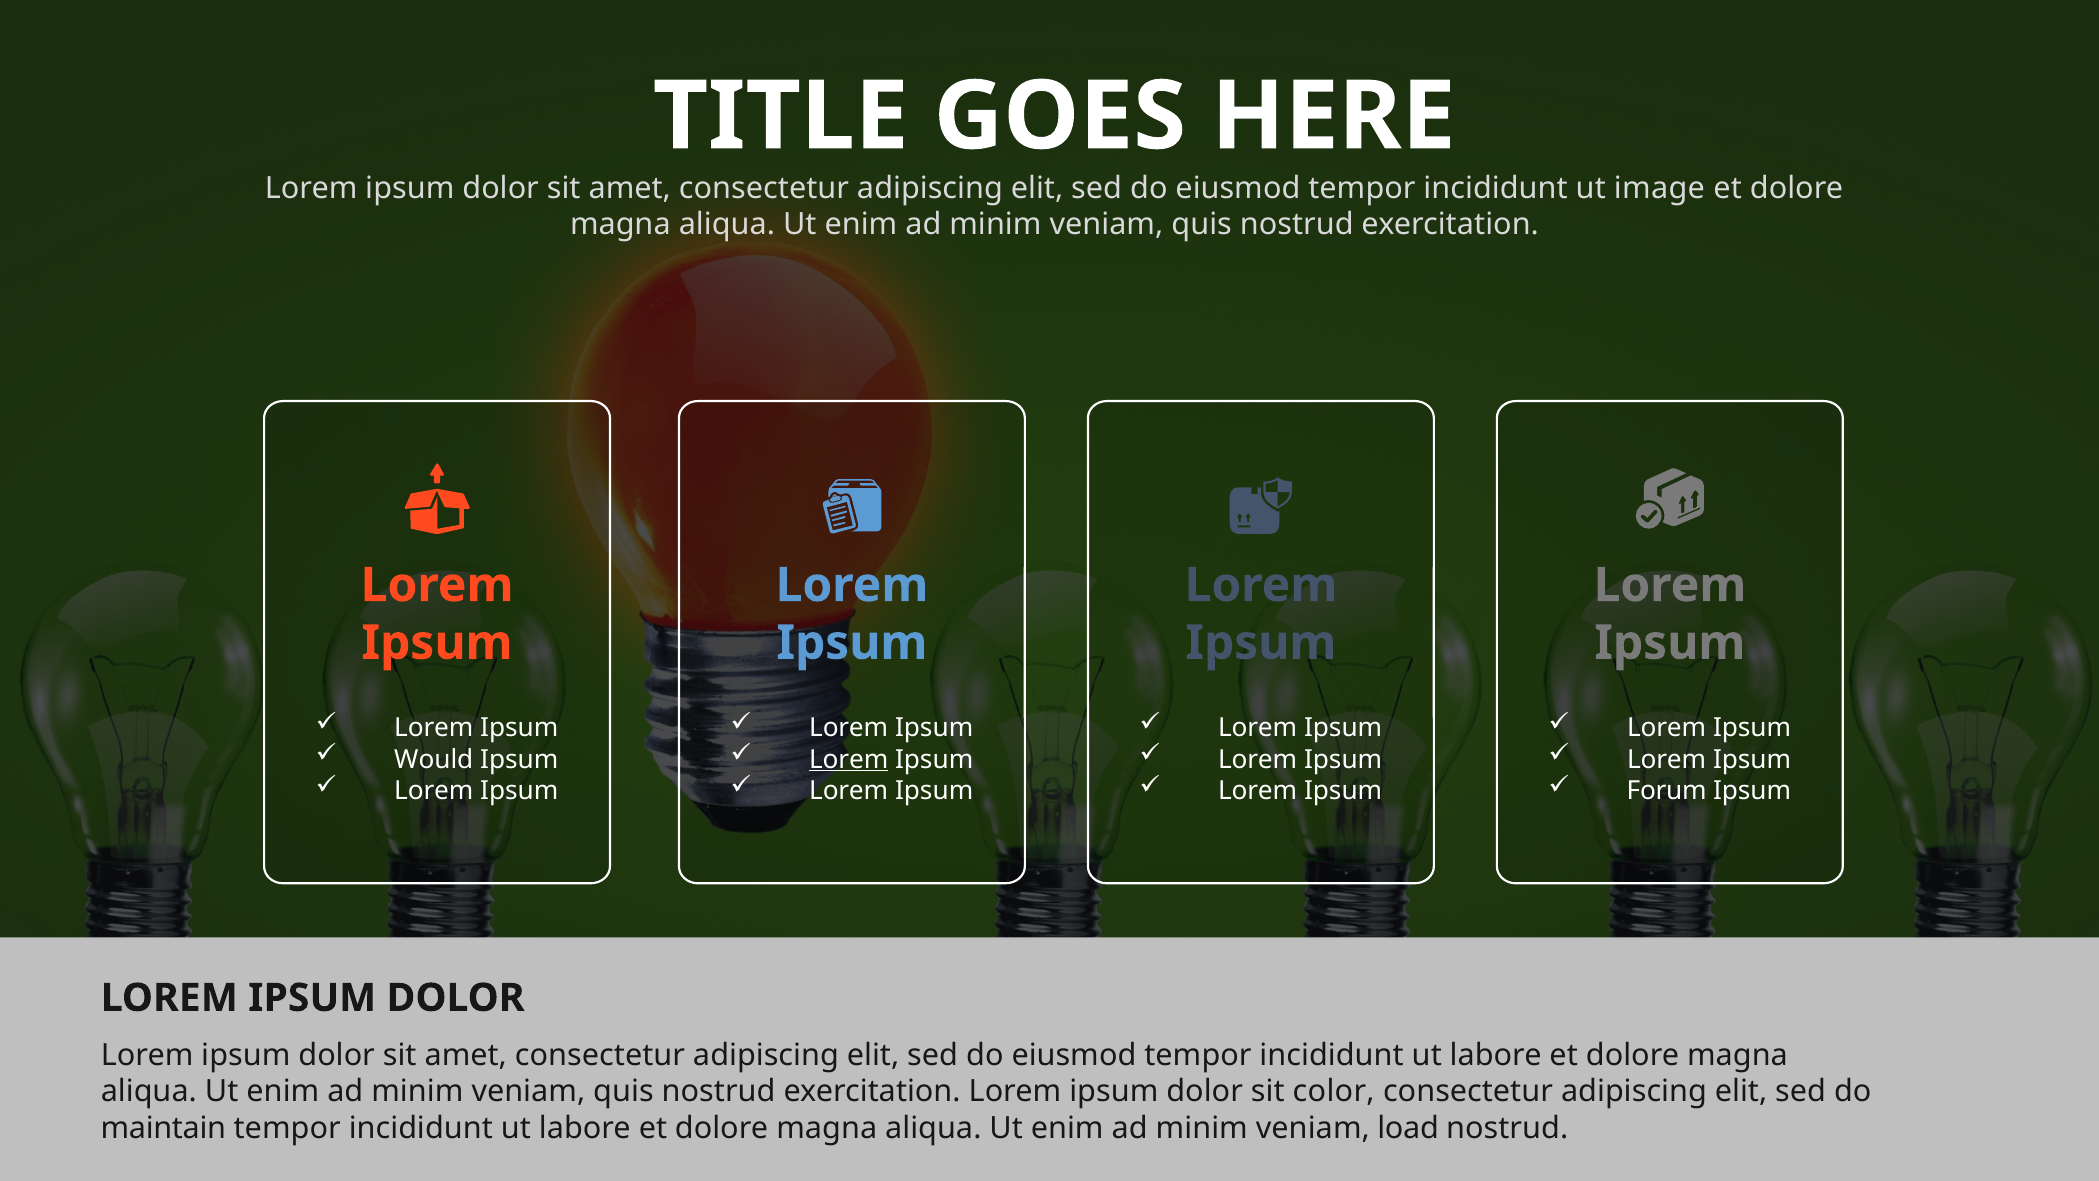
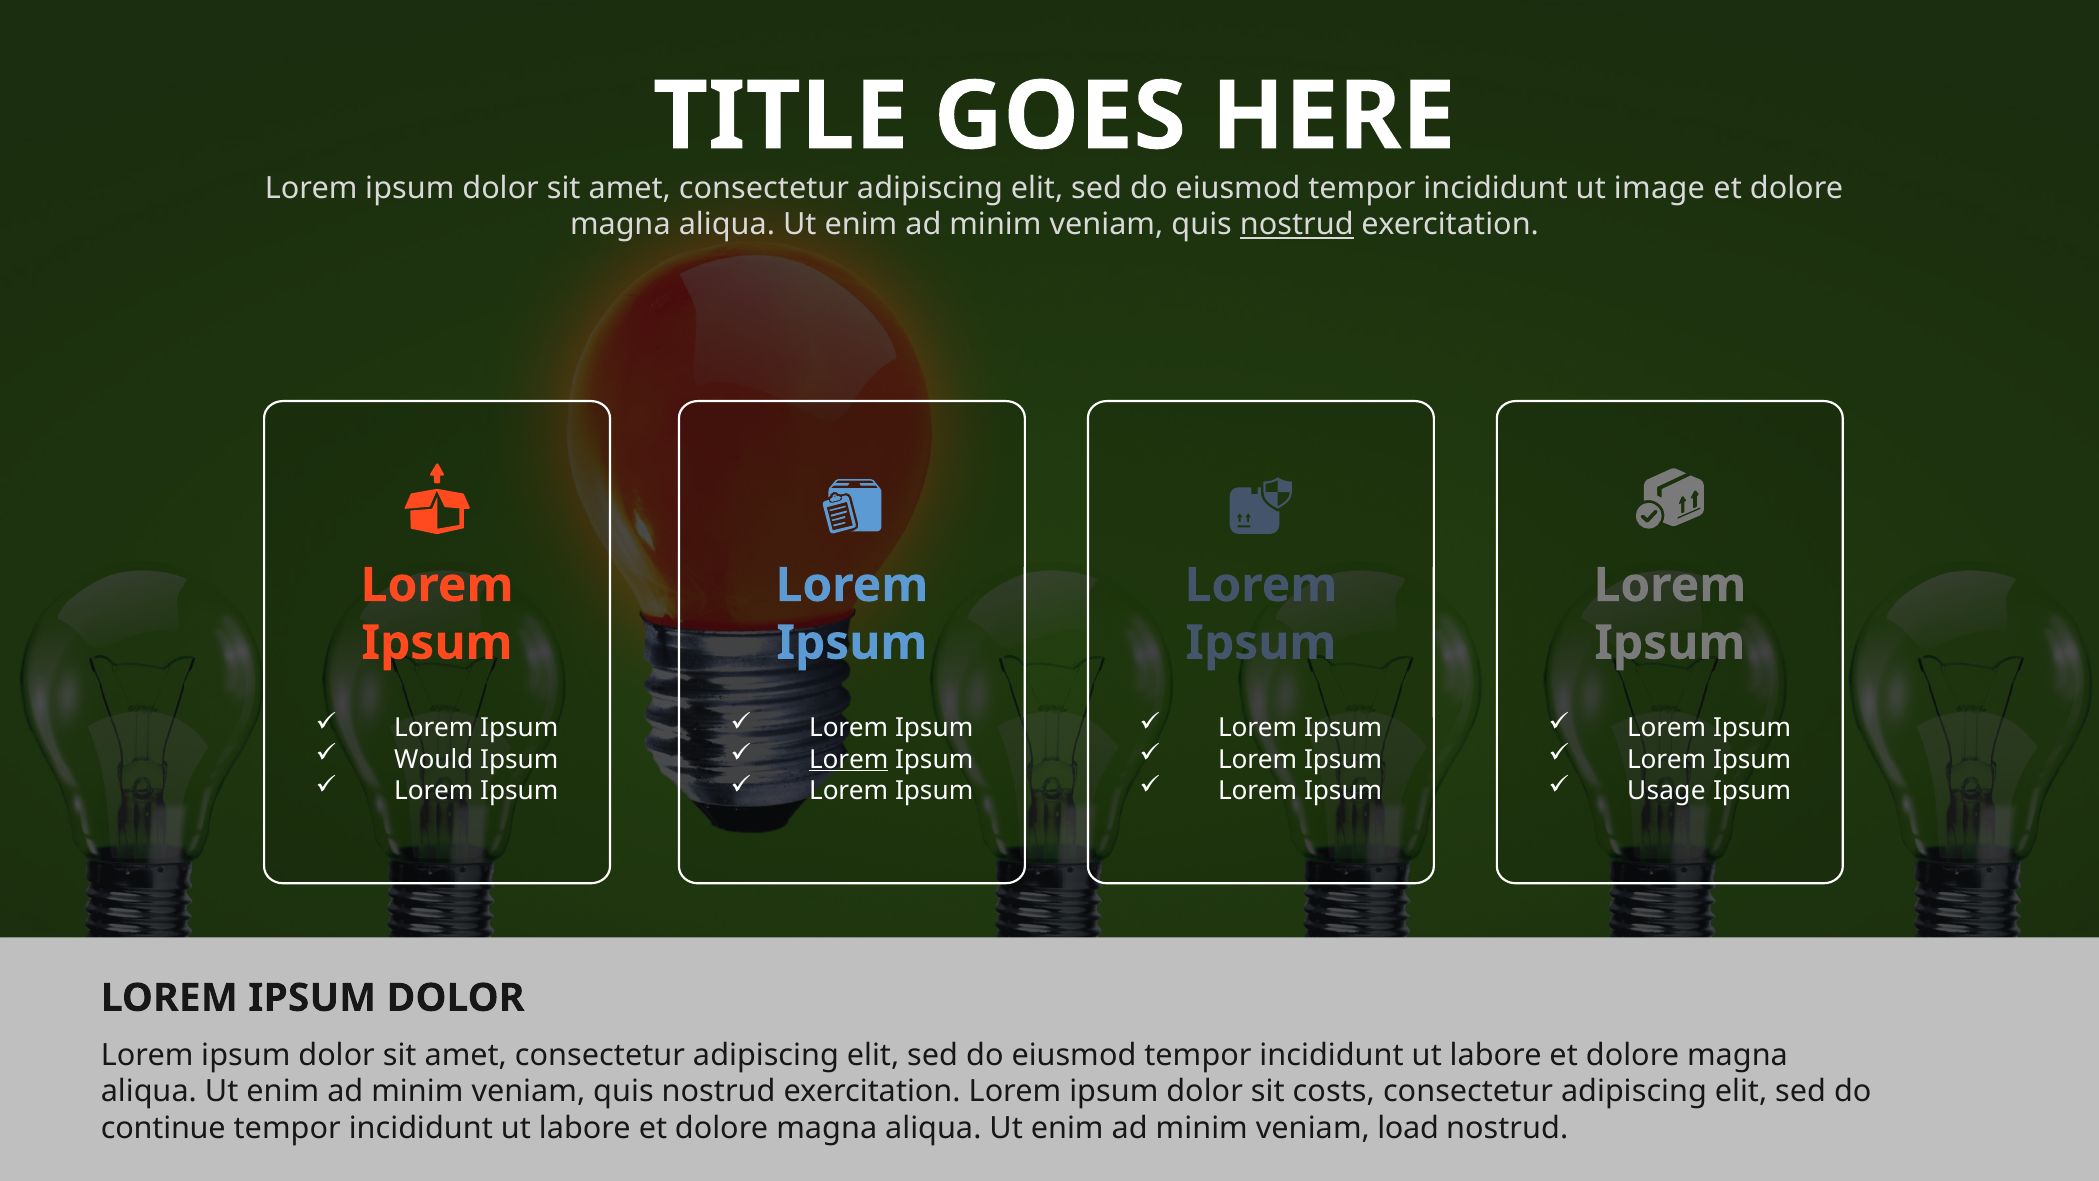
nostrud at (1297, 225) underline: none -> present
Forum: Forum -> Usage
color: color -> costs
maintain: maintain -> continue
